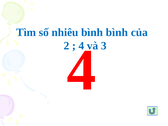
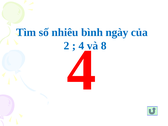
bình bình: bình -> ngày
3: 3 -> 8
